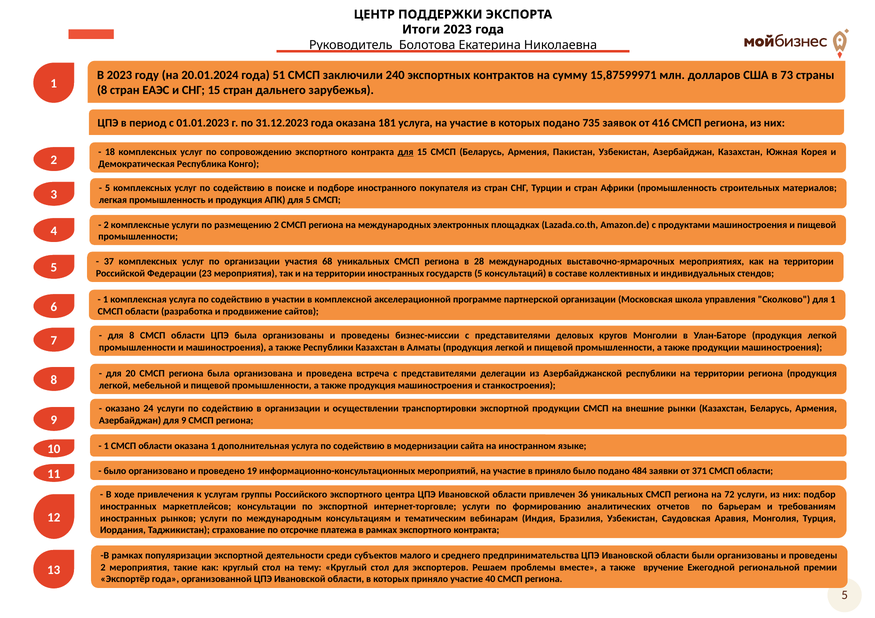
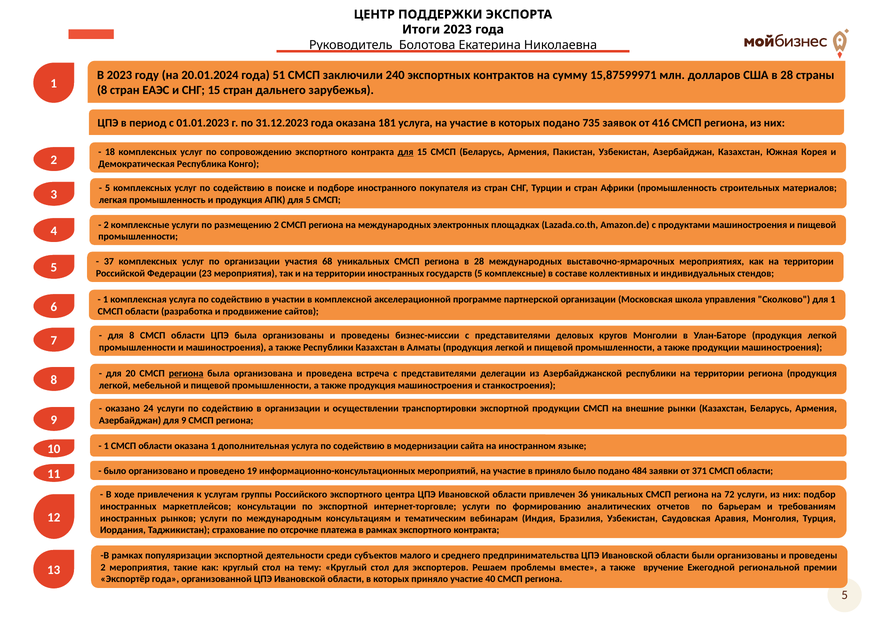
США в 73: 73 -> 28
5 консультаций: консультаций -> комплексные
региона at (186, 374) underline: none -> present
